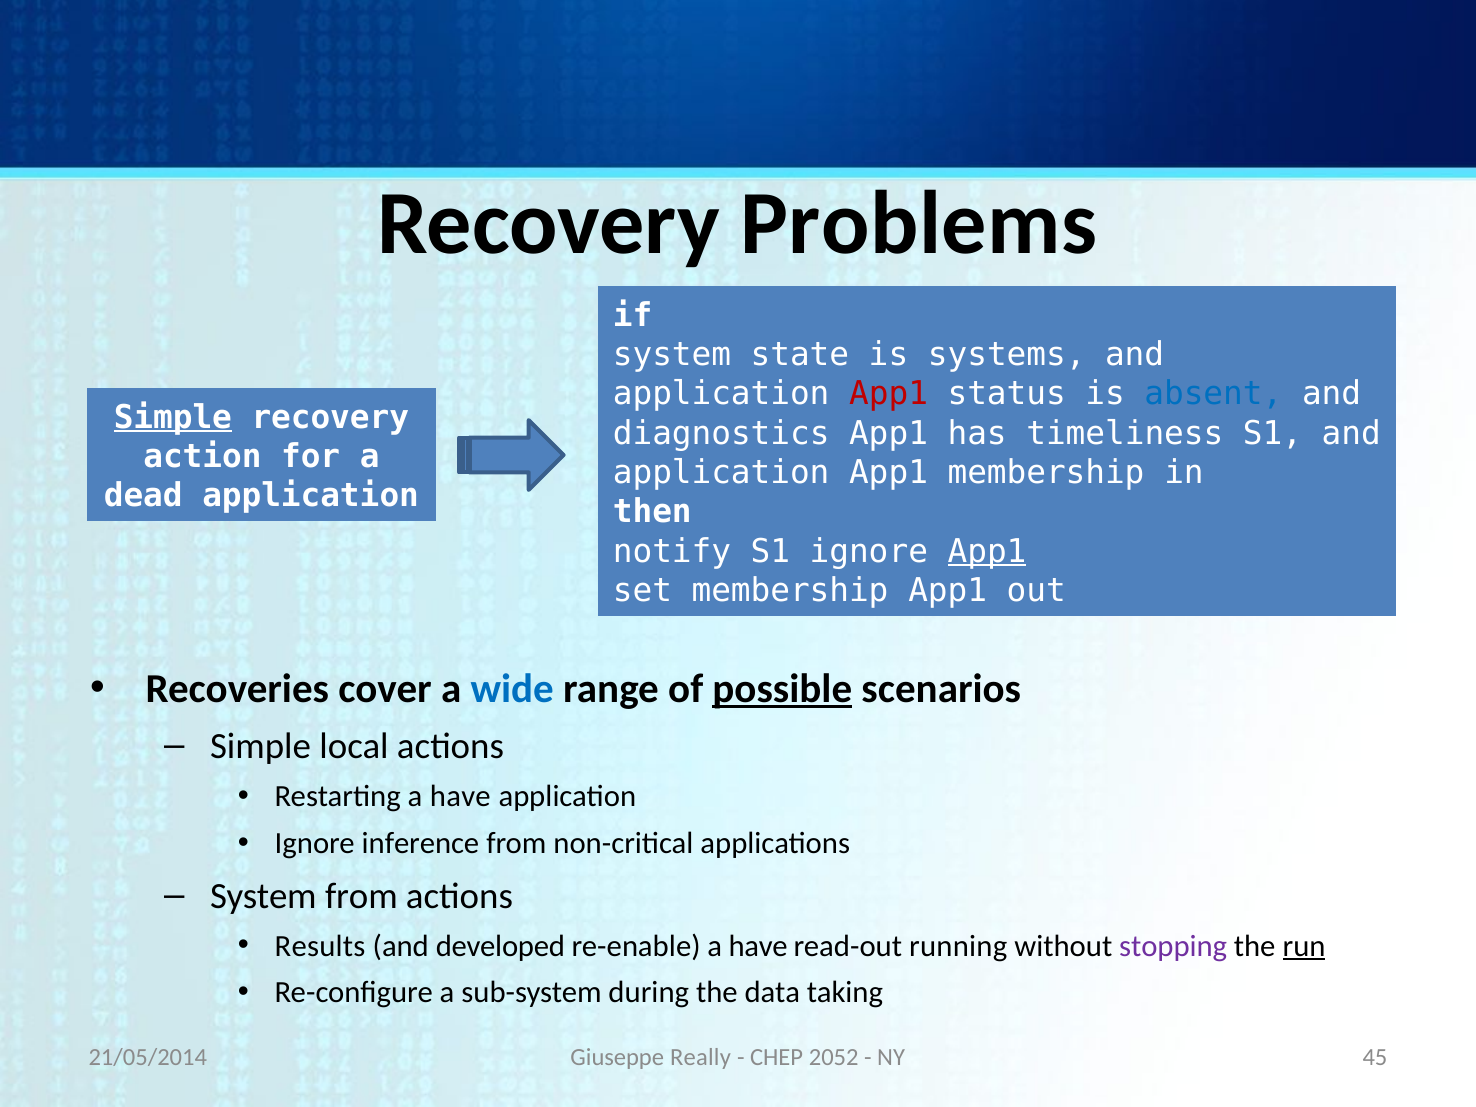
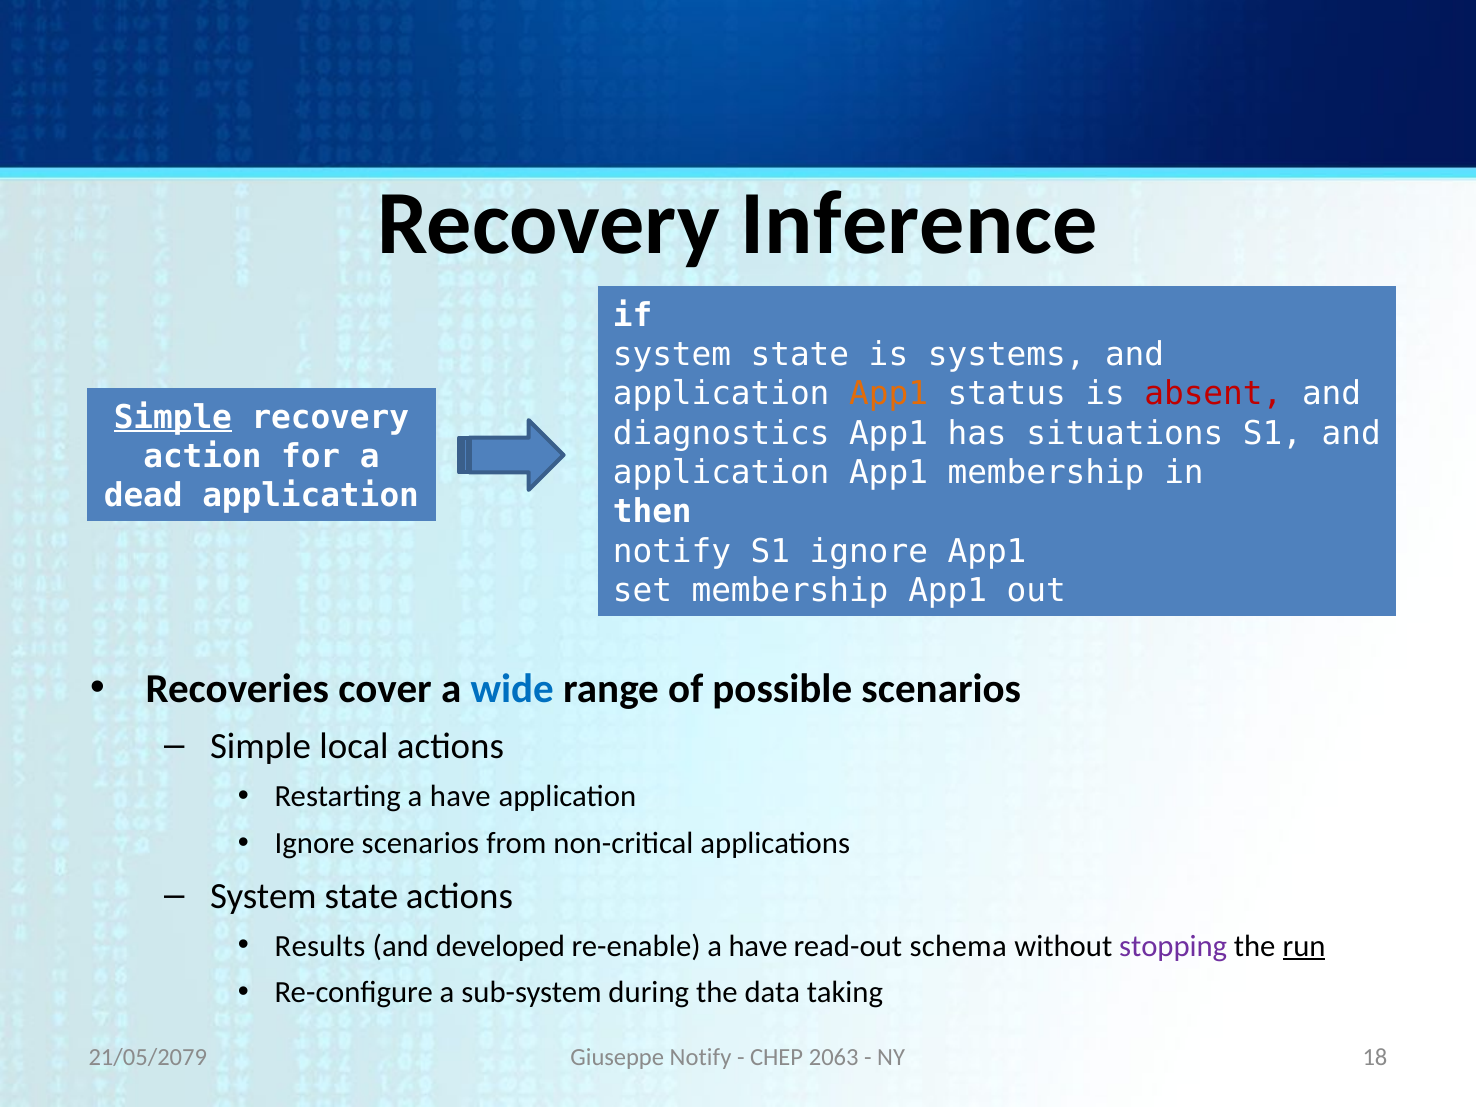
Problems: Problems -> Inference
App1 at (889, 394) colour: red -> orange
absent colour: blue -> red
timeliness: timeliness -> situations
App1 at (987, 551) underline: present -> none
possible underline: present -> none
Ignore inference: inference -> scenarios
from at (361, 896): from -> state
running: running -> schema
21/05/2014: 21/05/2014 -> 21/05/2079
Giuseppe Really: Really -> Notify
2052: 2052 -> 2063
45: 45 -> 18
